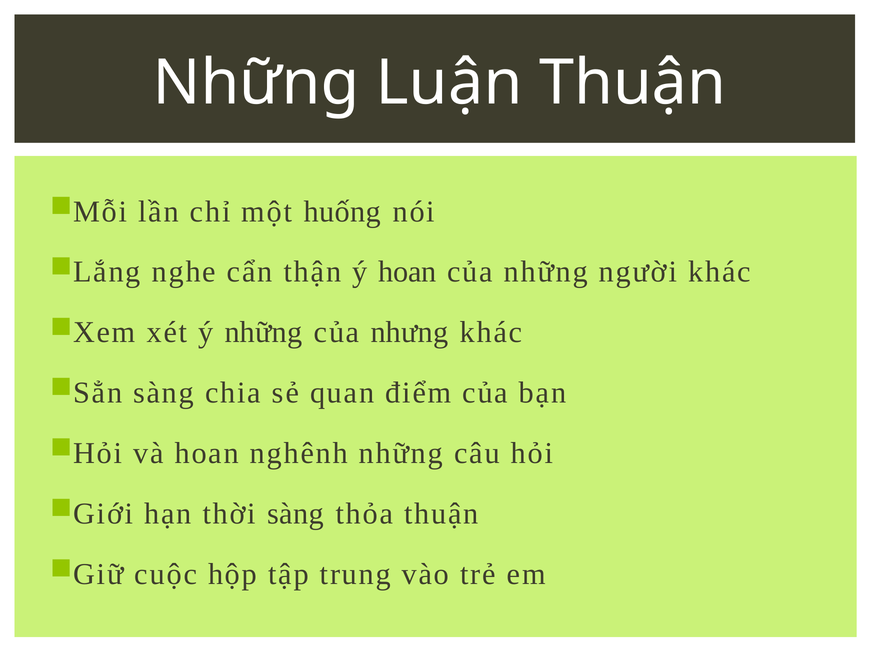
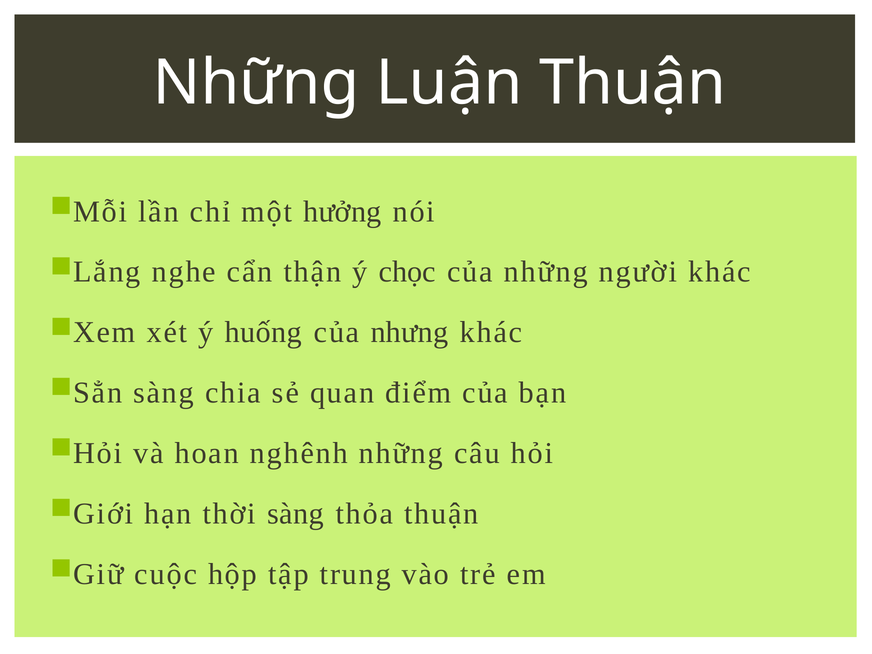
huống: huống -> hưởng
ý hoan: hoan -> chọc
ý những: những -> huống
